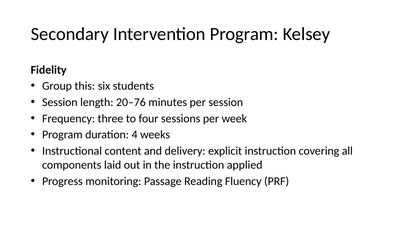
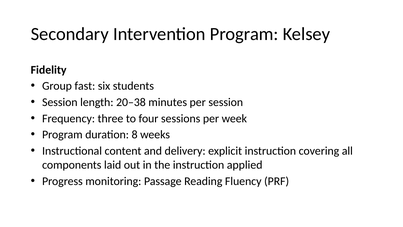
this: this -> fast
20–76: 20–76 -> 20–38
4: 4 -> 8
